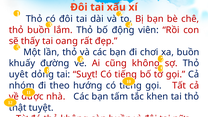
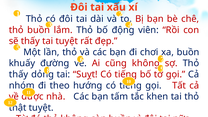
tai oang: oang -> tuyệt
uyêt at (19, 74): uyêt -> thấy
